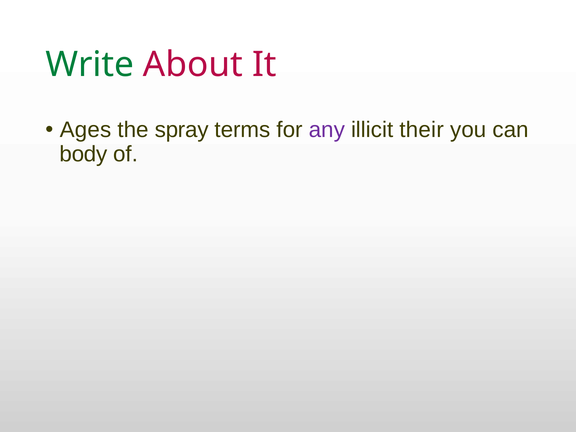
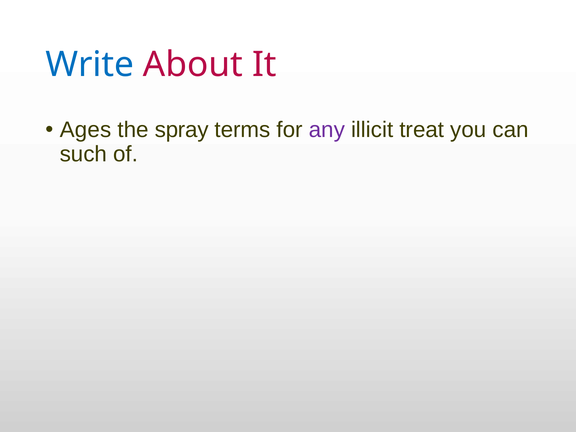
Write colour: green -> blue
their: their -> treat
body: body -> such
